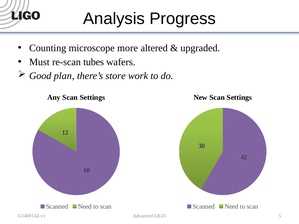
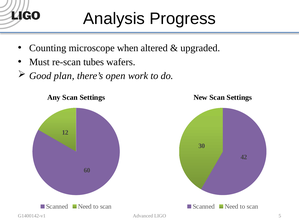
more: more -> when
store: store -> open
